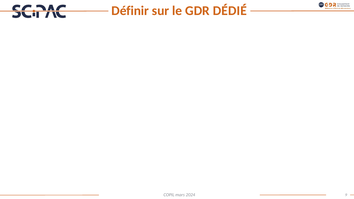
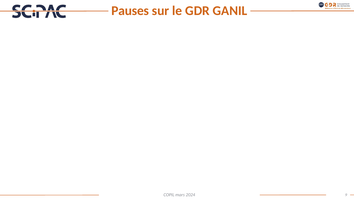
Définir: Définir -> Pauses
DÉDIÉ: DÉDIÉ -> GANIL
